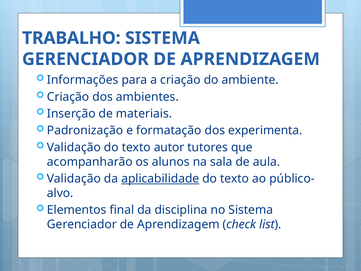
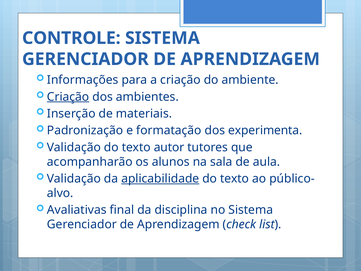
TRABALHO: TRABALHO -> CONTROLE
Criação at (68, 97) underline: none -> present
Elementos: Elementos -> Avaliativas
